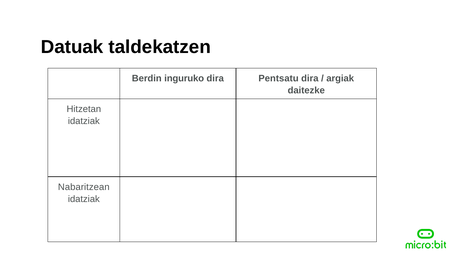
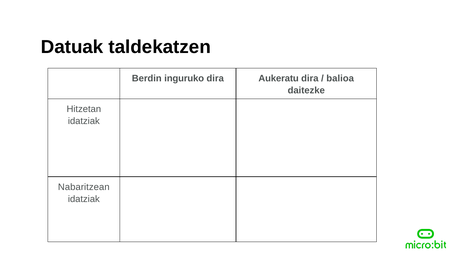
Pentsatu: Pentsatu -> Aukeratu
argiak: argiak -> balioa
